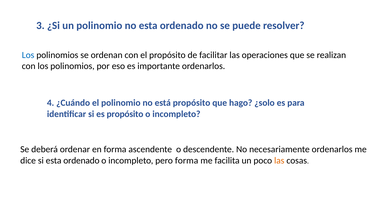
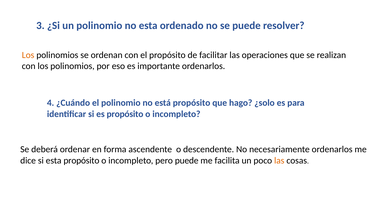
Los at (28, 55) colour: blue -> orange
si esta ordenado: ordenado -> propósito
pero forma: forma -> puede
